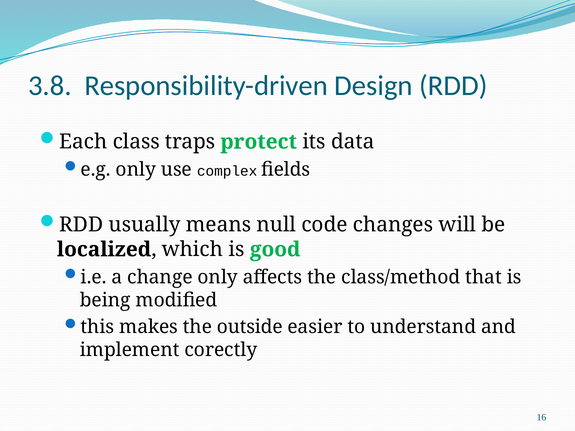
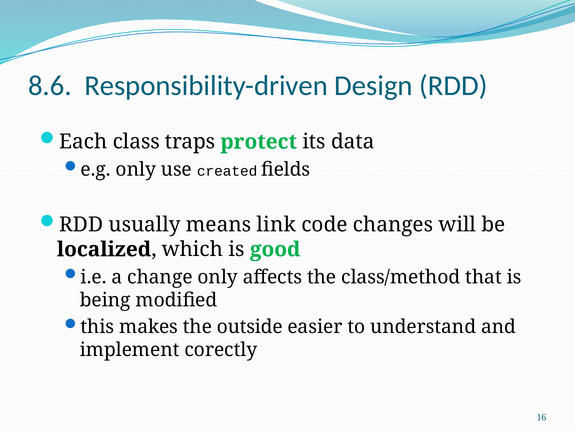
3.8: 3.8 -> 8.6
complex: complex -> created
null: null -> link
